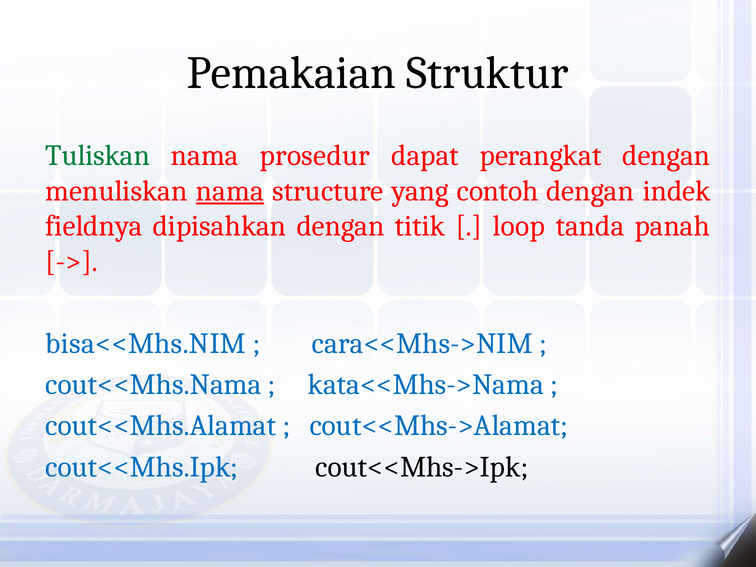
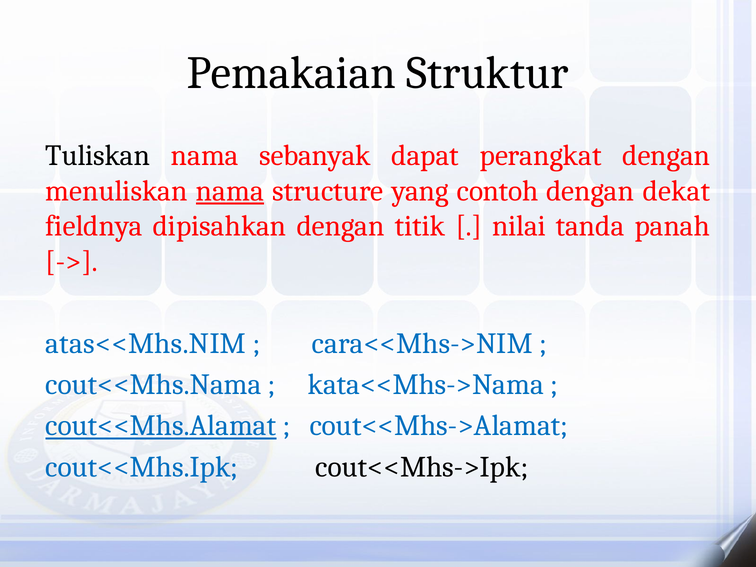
Tuliskan colour: green -> black
prosedur: prosedur -> sebanyak
indek: indek -> dekat
loop: loop -> nilai
bisa<<Mhs.NIM: bisa<<Mhs.NIM -> atas<<Mhs.NIM
cout<<Mhs.Alamat underline: none -> present
